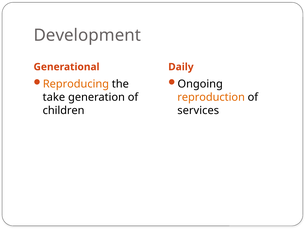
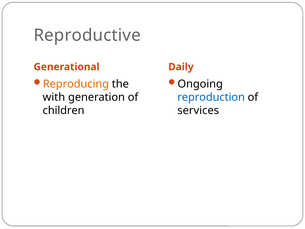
Development: Development -> Reproductive
take: take -> with
reproduction colour: orange -> blue
